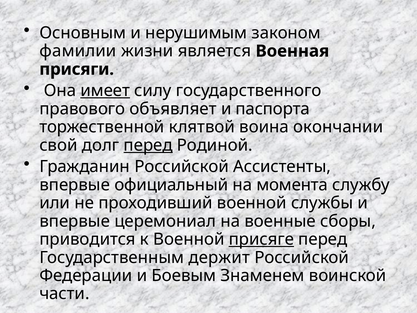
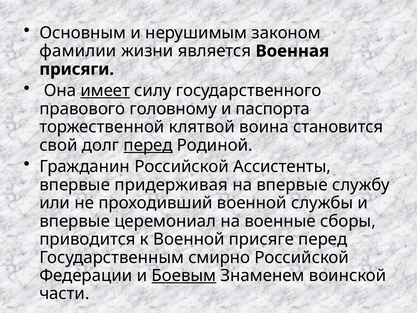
объявляет: объявляет -> головному
окончании: окончании -> становится
официальный: официальный -> придерживая
на момента: момента -> впервые
присяге underline: present -> none
держит: держит -> смирно
Боевым underline: none -> present
